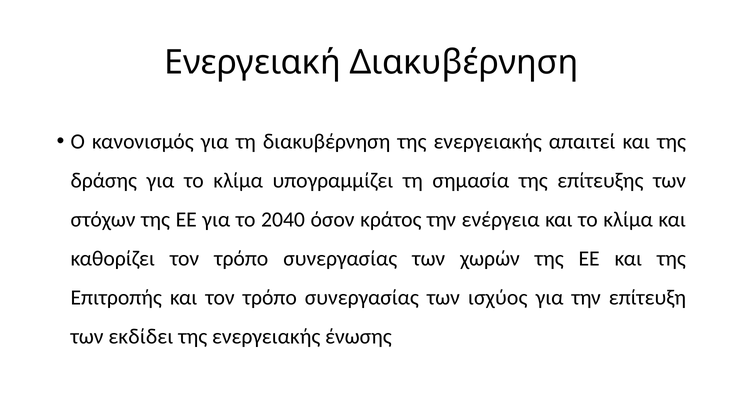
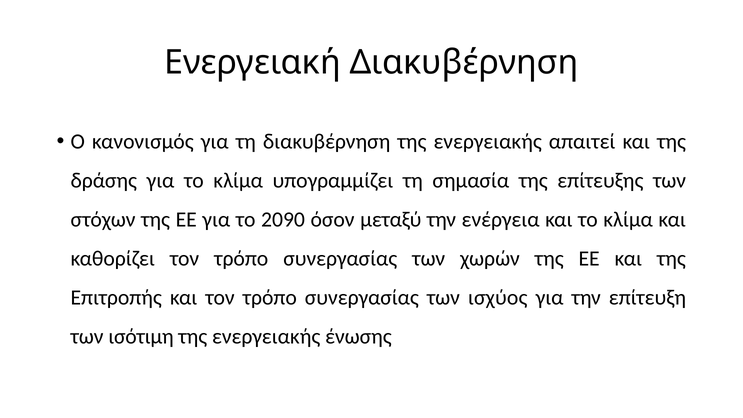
2040: 2040 -> 2090
κράτος: κράτος -> μεταξύ
εκδίδει: εκδίδει -> ισότιμη
